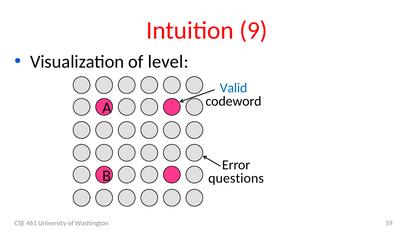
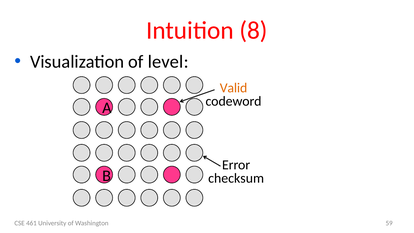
9: 9 -> 8
Valid colour: blue -> orange
questions: questions -> checksum
